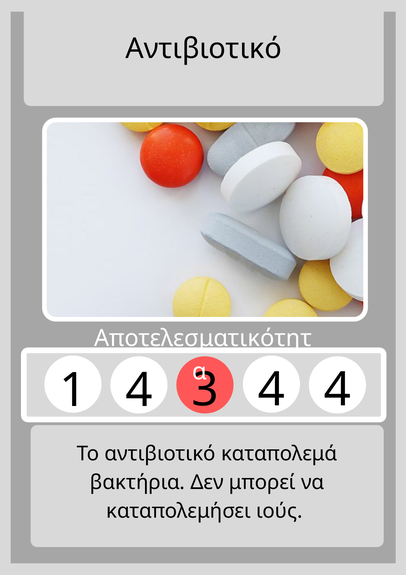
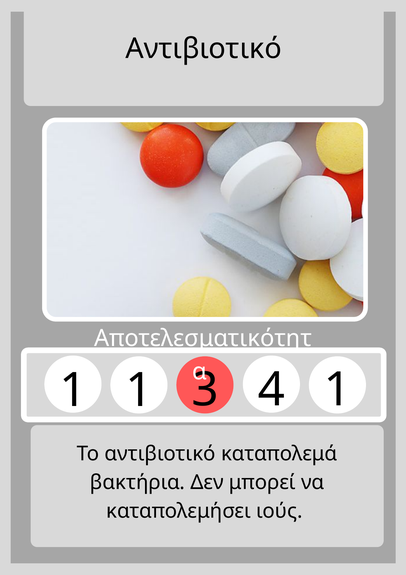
1 4: 4 -> 1
4 4: 4 -> 1
